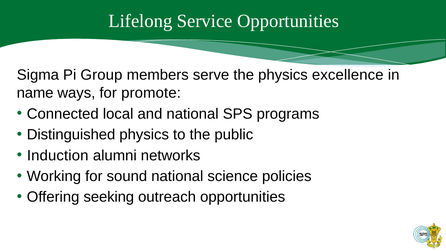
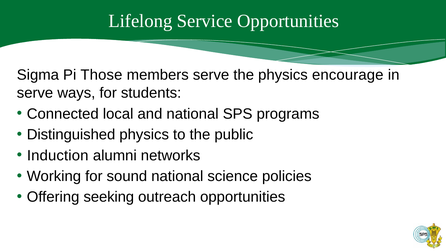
Group: Group -> Those
excellence: excellence -> encourage
name at (35, 93): name -> serve
promote: promote -> students
